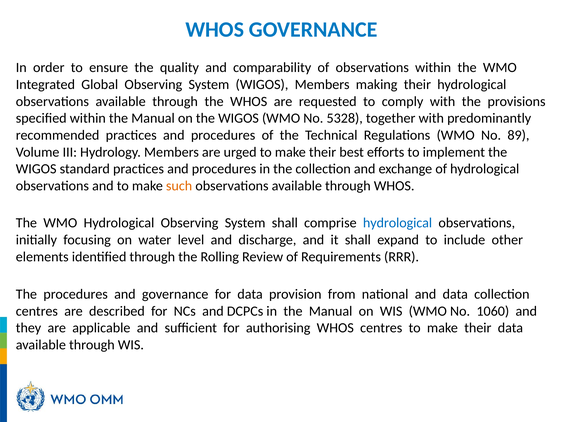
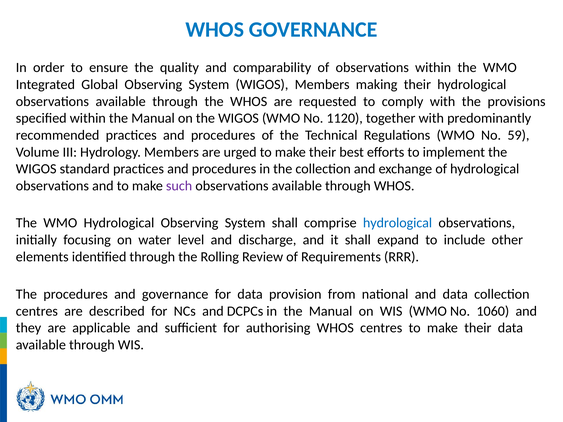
5328: 5328 -> 1120
89: 89 -> 59
such colour: orange -> purple
